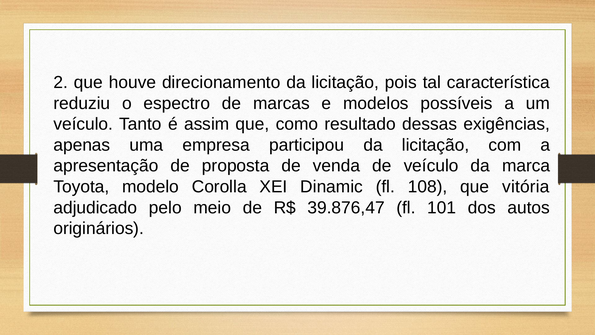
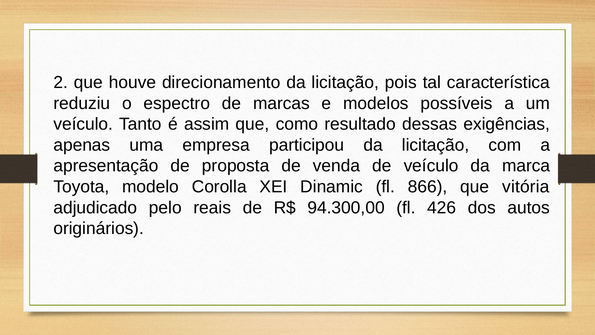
108: 108 -> 866
meio: meio -> reais
39.876,47: 39.876,47 -> 94.300,00
101: 101 -> 426
